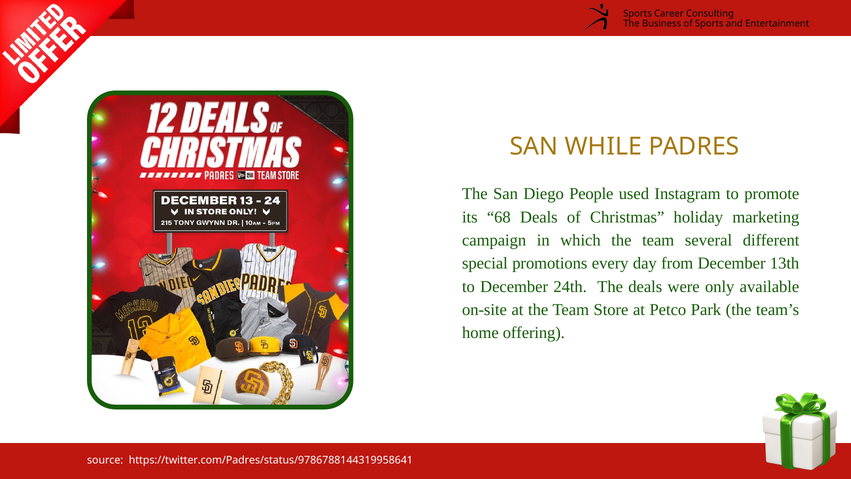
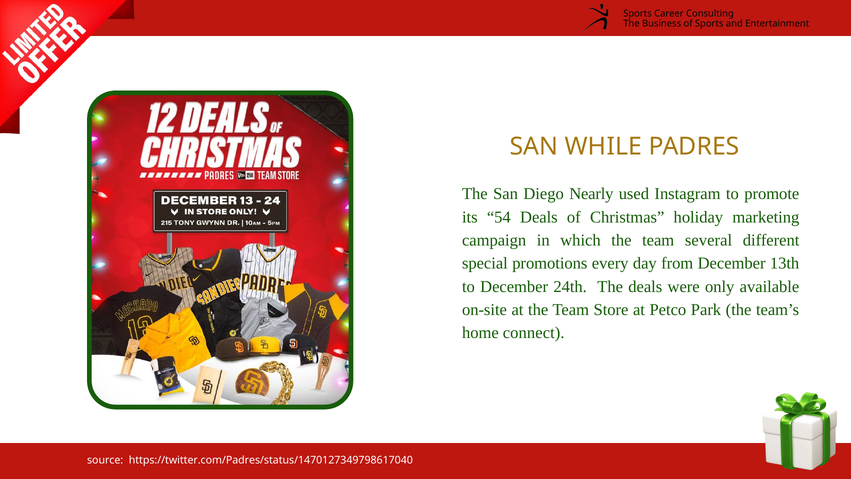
People: People -> Nearly
68: 68 -> 54
offering: offering -> connect
https://twitter.com/Padres/status/9786788144319958641: https://twitter.com/Padres/status/9786788144319958641 -> https://twitter.com/Padres/status/1470127349798617040
